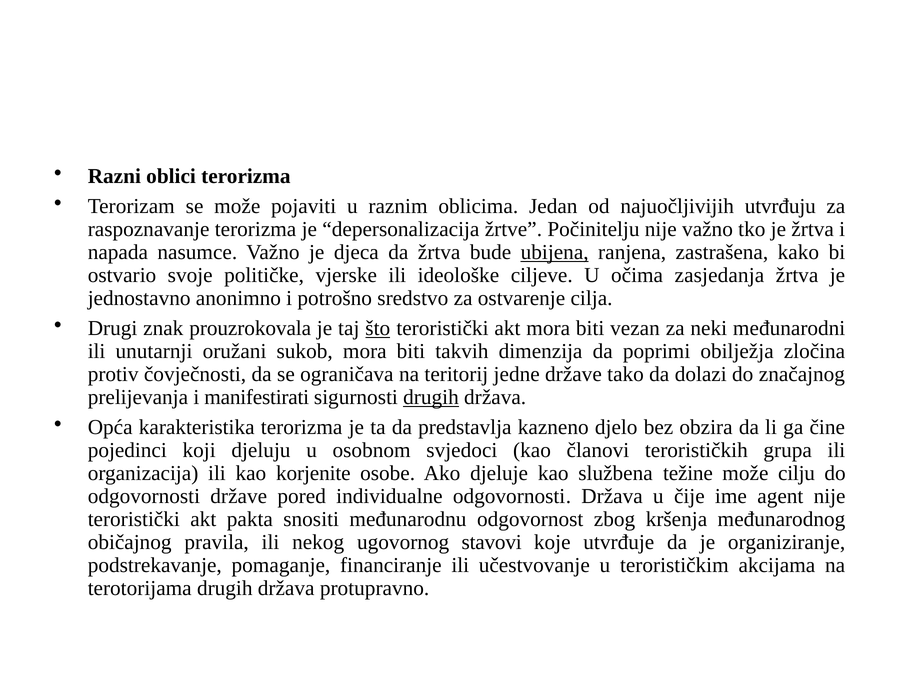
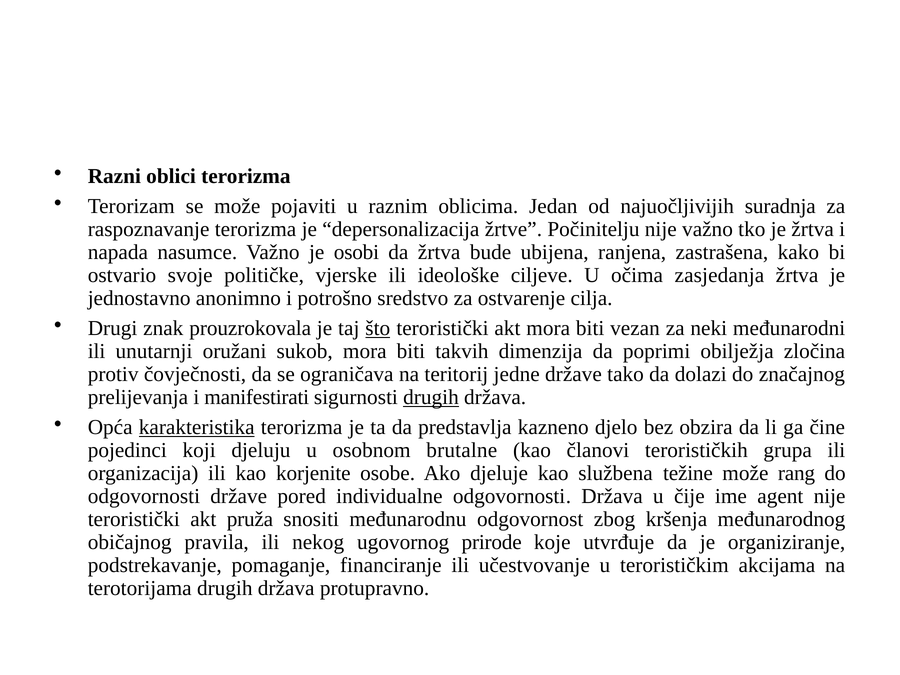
utvrđuju: utvrđuju -> suradnja
djeca: djeca -> osobi
ubijena underline: present -> none
karakteristika underline: none -> present
svjedoci: svjedoci -> brutalne
cilju: cilju -> rang
pakta: pakta -> pruža
stavovi: stavovi -> prirode
